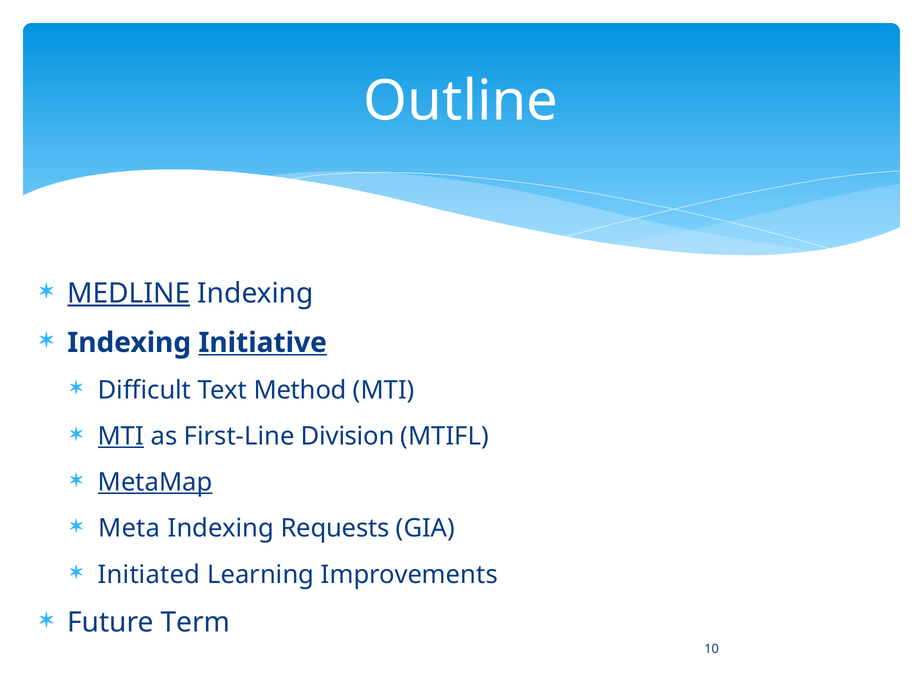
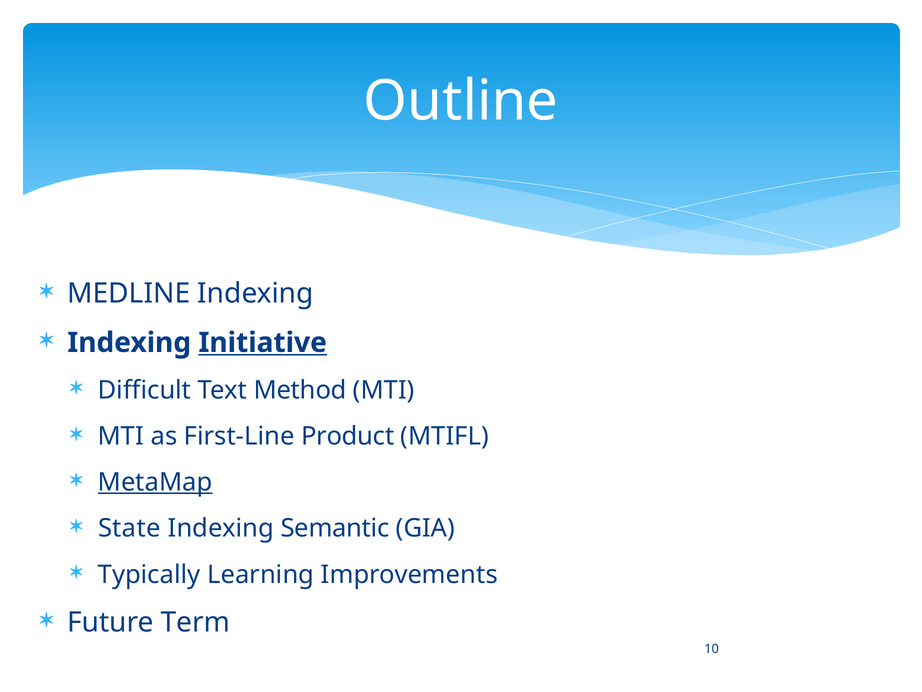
MEDLINE underline: present -> none
MTI at (121, 436) underline: present -> none
Division: Division -> Product
Meta: Meta -> State
Requests: Requests -> Semantic
Initiated: Initiated -> Typically
